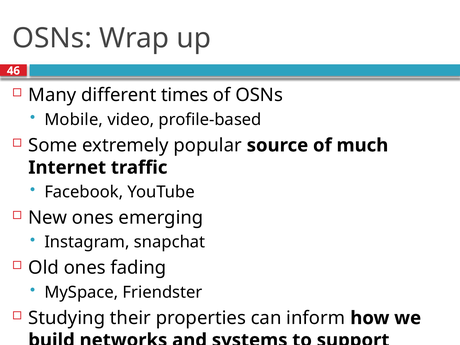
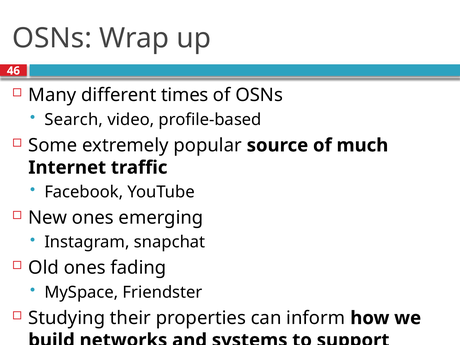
Mobile: Mobile -> Search
